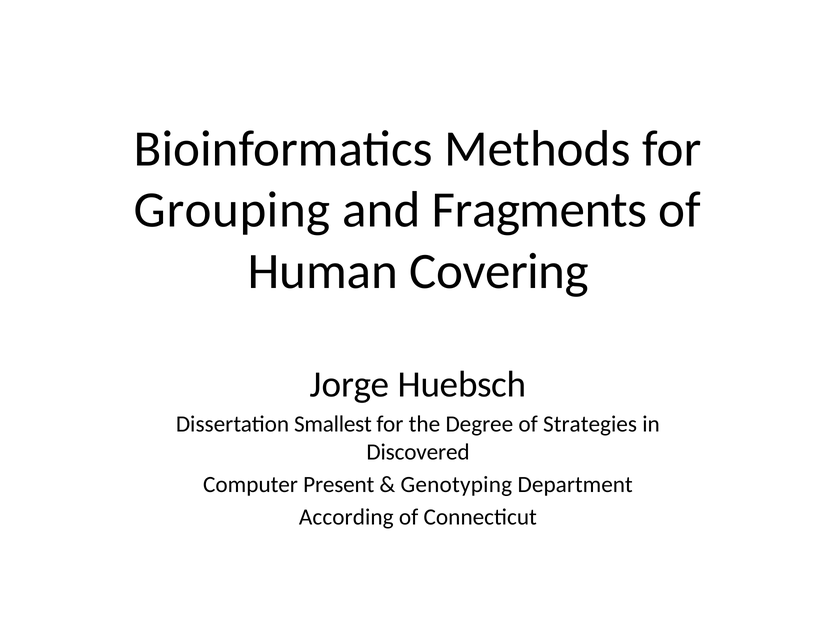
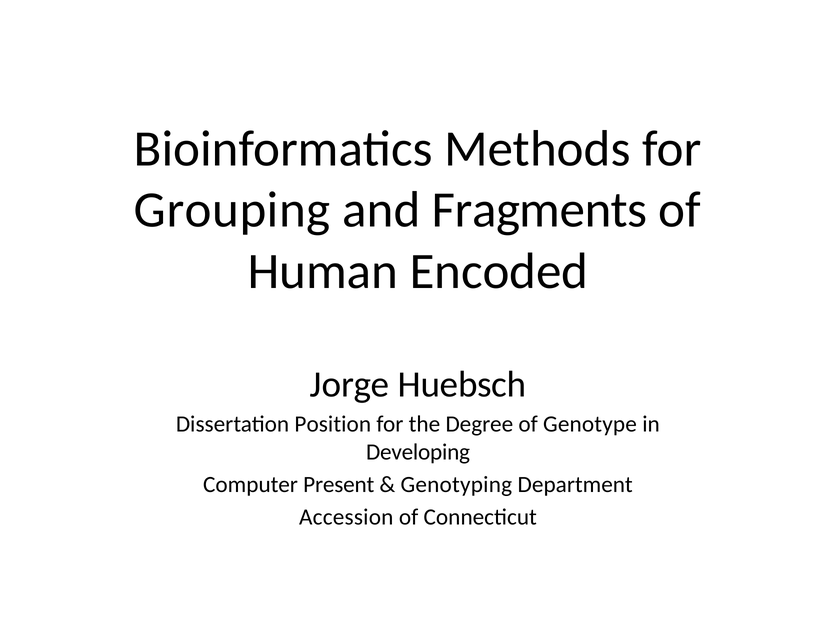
Covering: Covering -> Encoded
Smallest: Smallest -> Position
Strategies: Strategies -> Genotype
Discovered: Discovered -> Developing
According: According -> Accession
